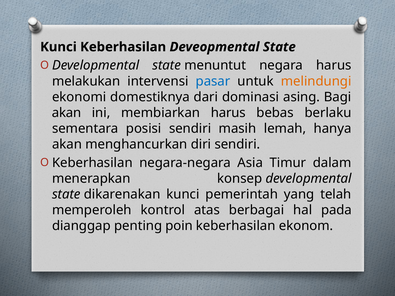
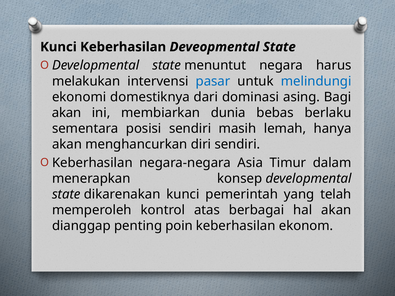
melindungi colour: orange -> blue
membiarkan harus: harus -> dunia
hal pada: pada -> akan
